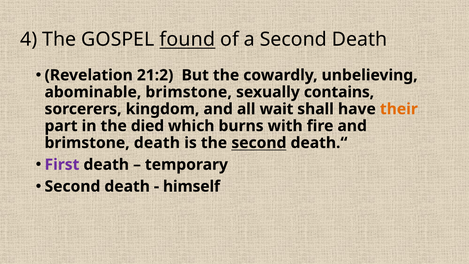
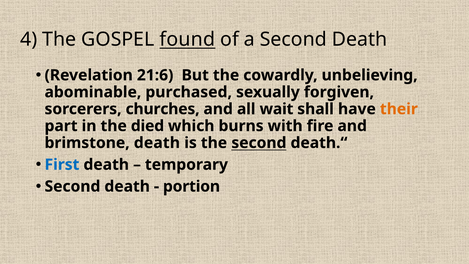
21:2: 21:2 -> 21:6
abominable brimstone: brimstone -> purchased
contains: contains -> forgiven
kingdom: kingdom -> churches
First colour: purple -> blue
himself: himself -> portion
